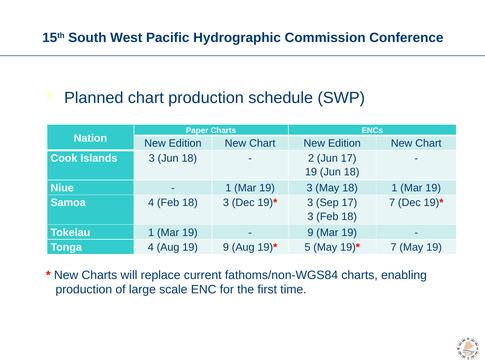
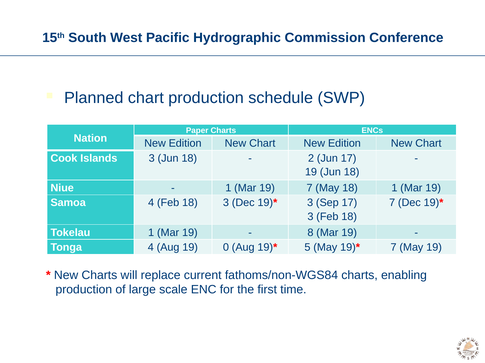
19 3: 3 -> 7
9 at (310, 233): 9 -> 8
19 9: 9 -> 0
